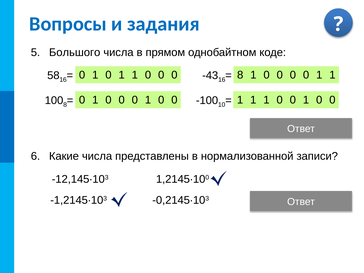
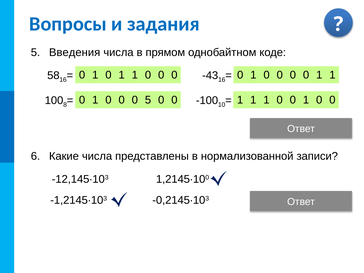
Большого: Большого -> Введения
8 at (240, 75): 8 -> 0
1 at (148, 100): 1 -> 5
